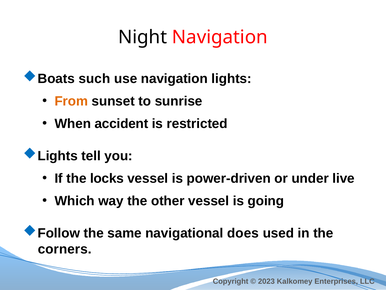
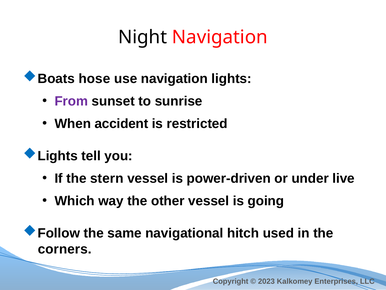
such: such -> hose
From colour: orange -> purple
locks: locks -> stern
does: does -> hitch
